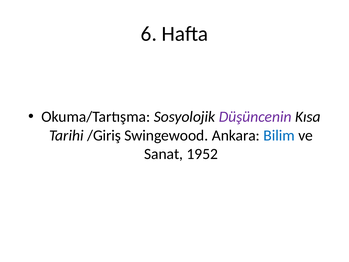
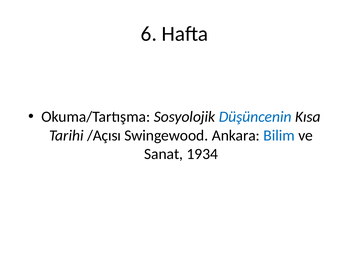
Düşüncenin colour: purple -> blue
/Giriş: /Giriş -> /Açısı
1952: 1952 -> 1934
